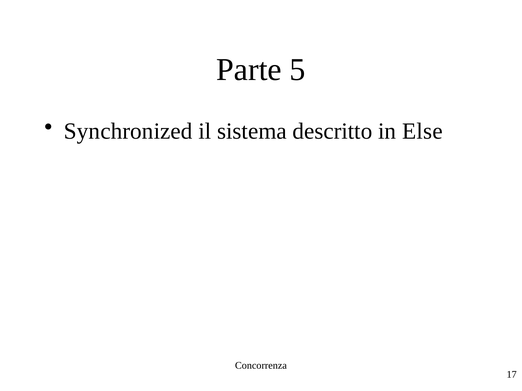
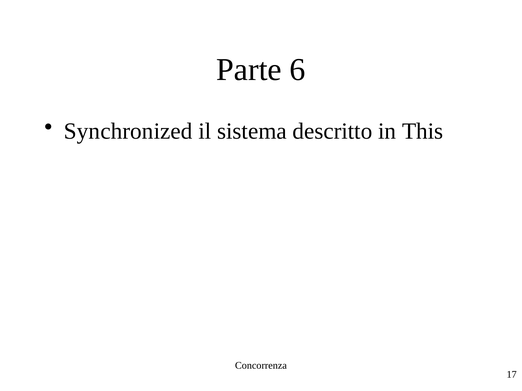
5: 5 -> 6
Else: Else -> This
